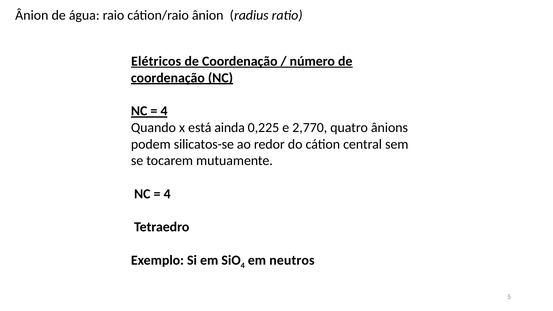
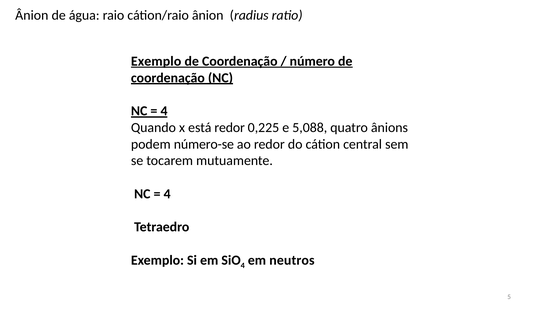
Elétricos at (156, 61): Elétricos -> Exemplo
está ainda: ainda -> redor
2,770: 2,770 -> 5,088
silicatos-se: silicatos-se -> número-se
